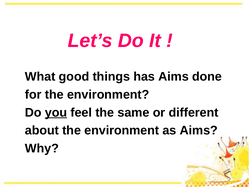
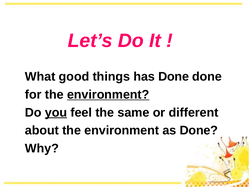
has Aims: Aims -> Done
environment at (108, 94) underline: none -> present
as Aims: Aims -> Done
